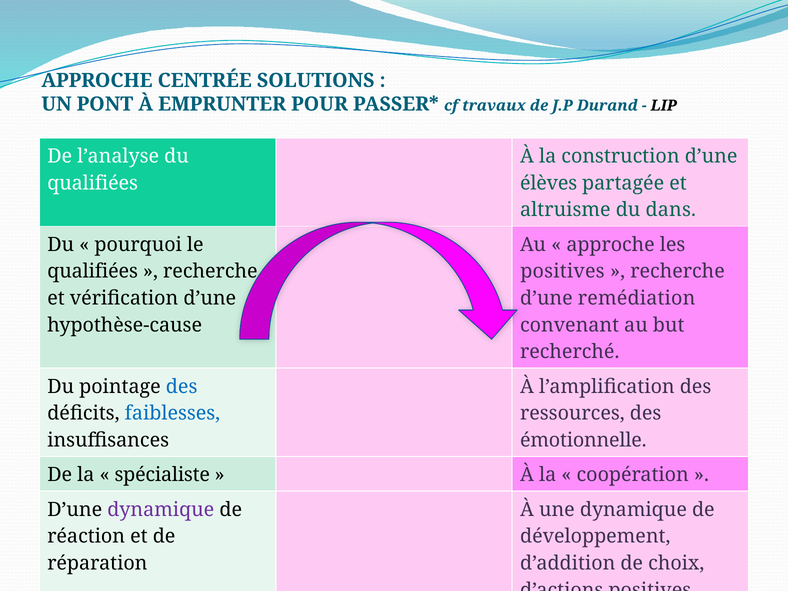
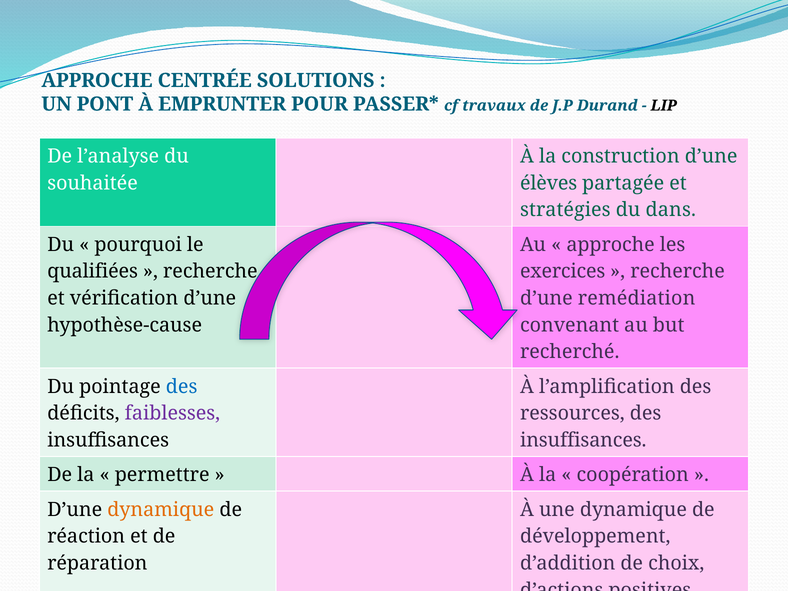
qualifiées at (93, 183): qualifiées -> souhaitée
altruisme: altruisme -> stratégies
positives at (562, 271): positives -> exercices
faiblesses colour: blue -> purple
émotionnelle at (583, 440): émotionnelle -> insuffisances
spécialiste: spécialiste -> permettre
dynamique at (161, 510) colour: purple -> orange
